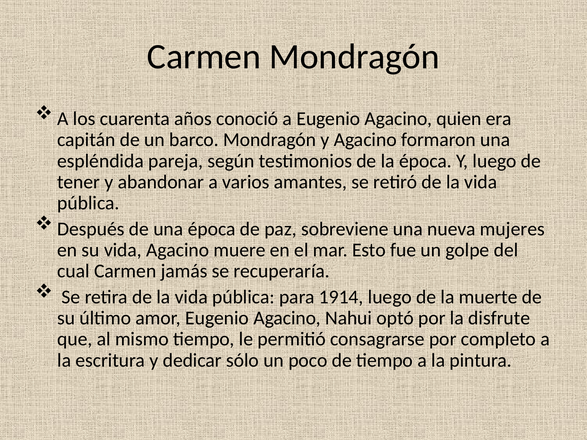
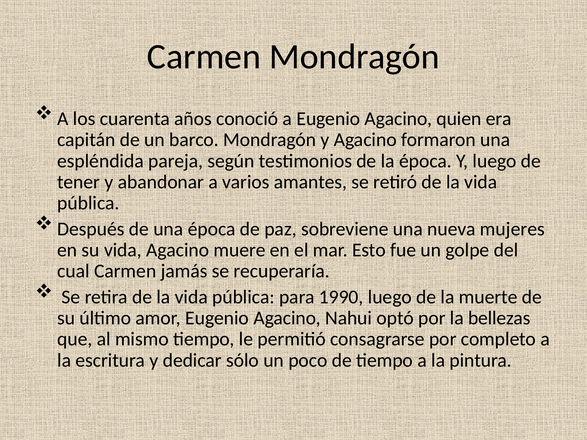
1914: 1914 -> 1990
disfrute: disfrute -> bellezas
